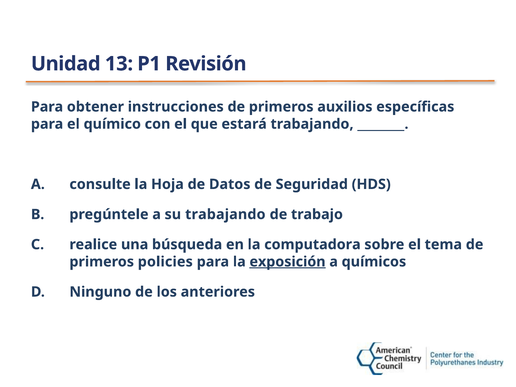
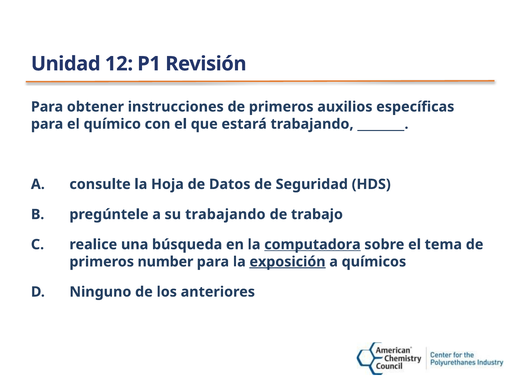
13: 13 -> 12
computadora underline: none -> present
policies: policies -> number
